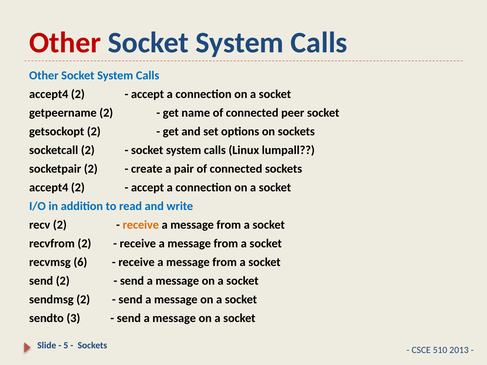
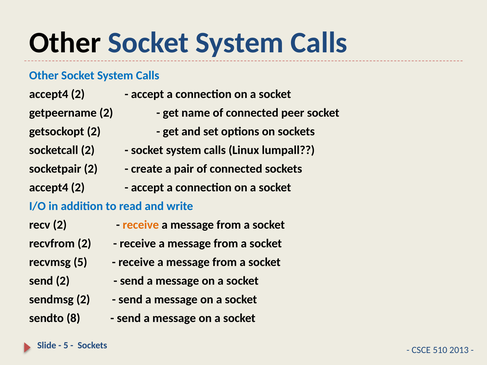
Other at (65, 43) colour: red -> black
recvmsg 6: 6 -> 5
3: 3 -> 8
